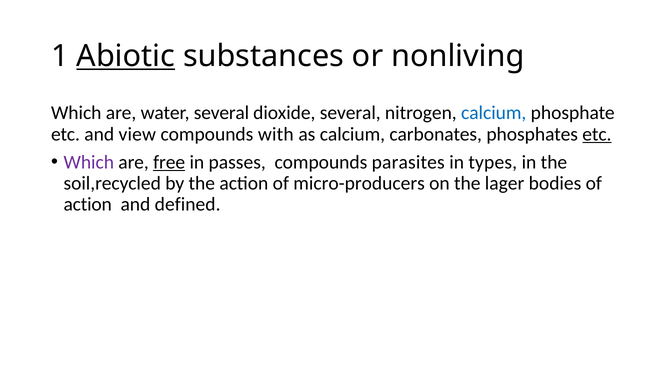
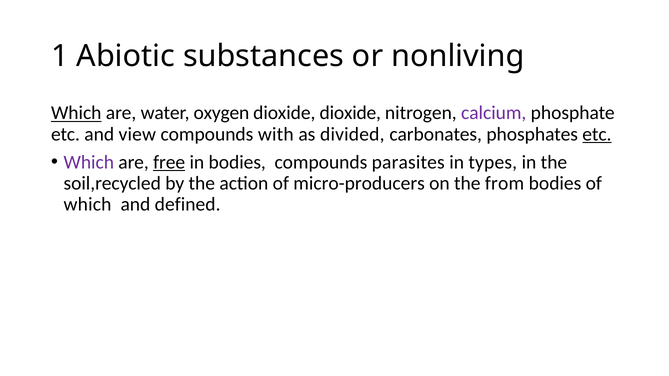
Abiotic underline: present -> none
Which at (76, 113) underline: none -> present
water several: several -> oxygen
dioxide several: several -> dioxide
calcium at (494, 113) colour: blue -> purple
as calcium: calcium -> divided
in passes: passes -> bodies
lager: lager -> from
action at (88, 204): action -> which
